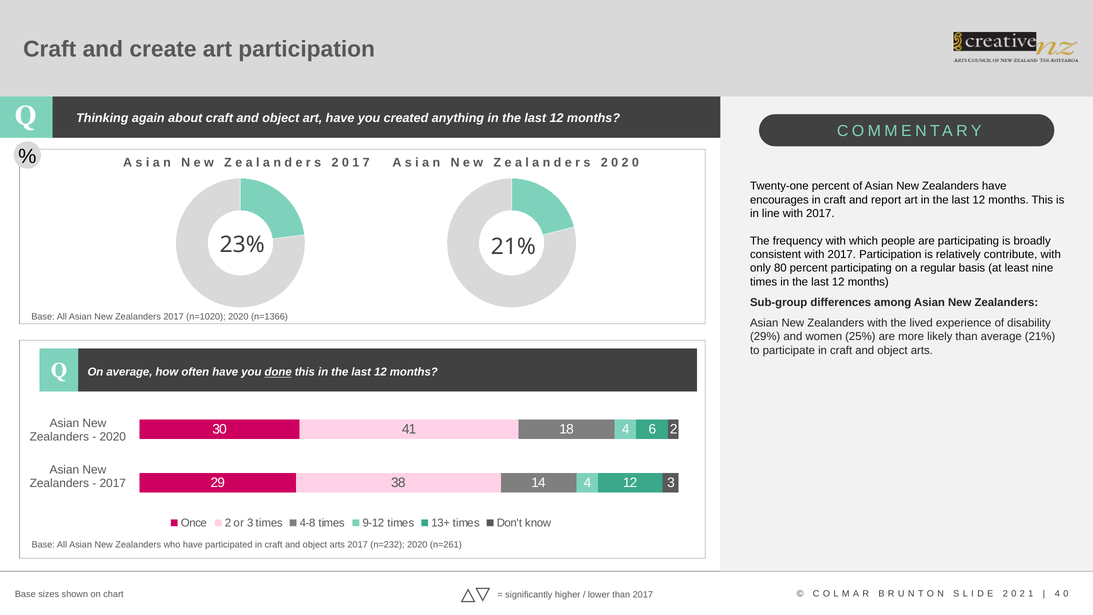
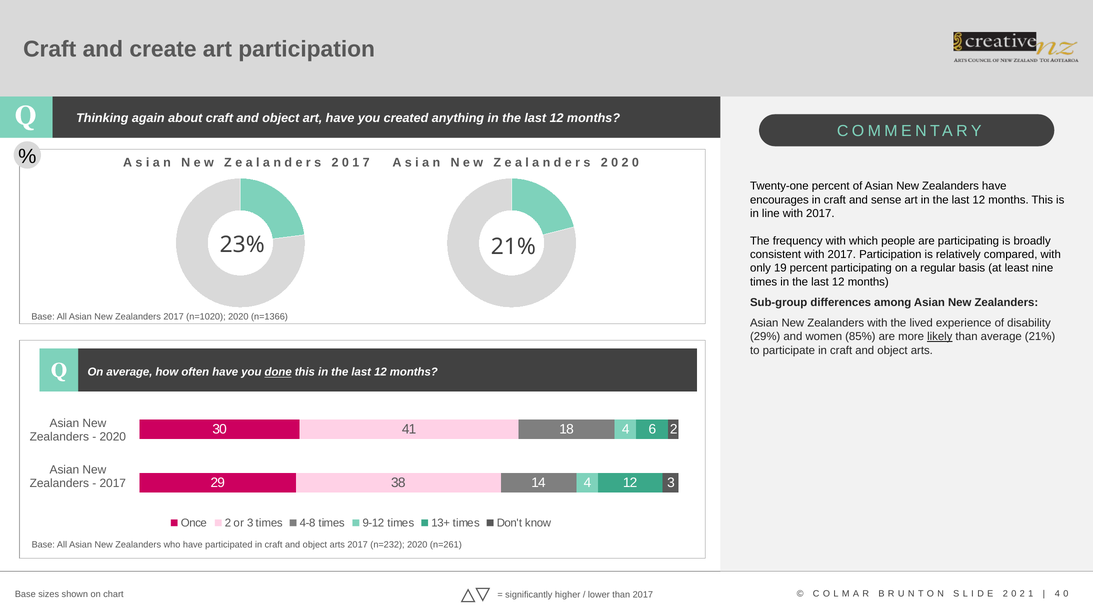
report: report -> sense
contribute: contribute -> compared
80: 80 -> 19
25%: 25% -> 85%
likely underline: none -> present
